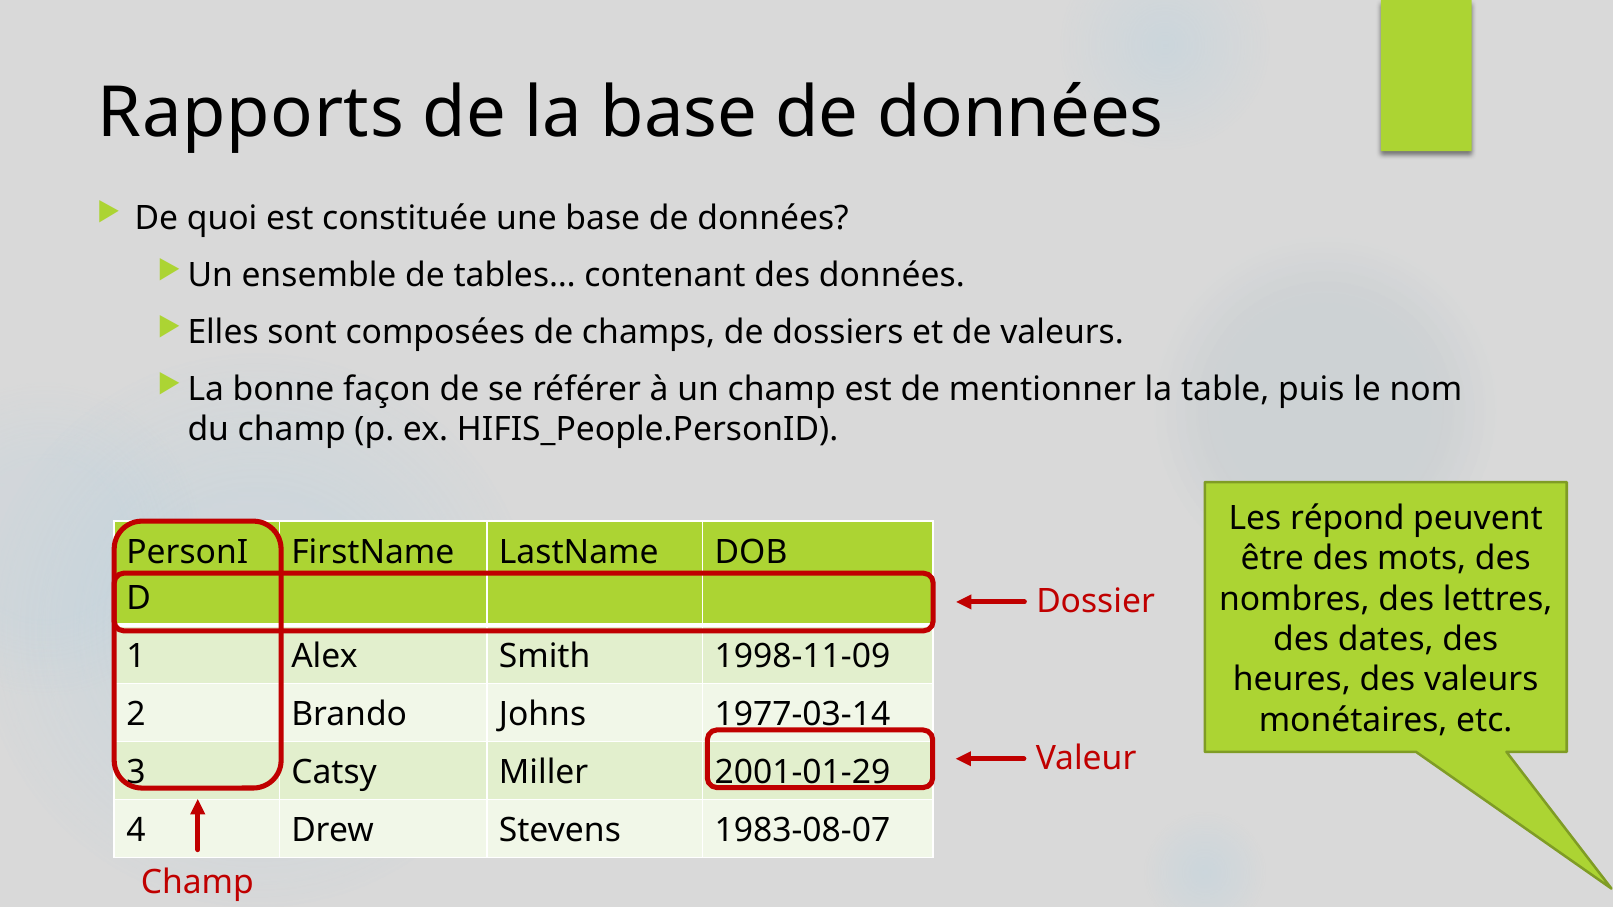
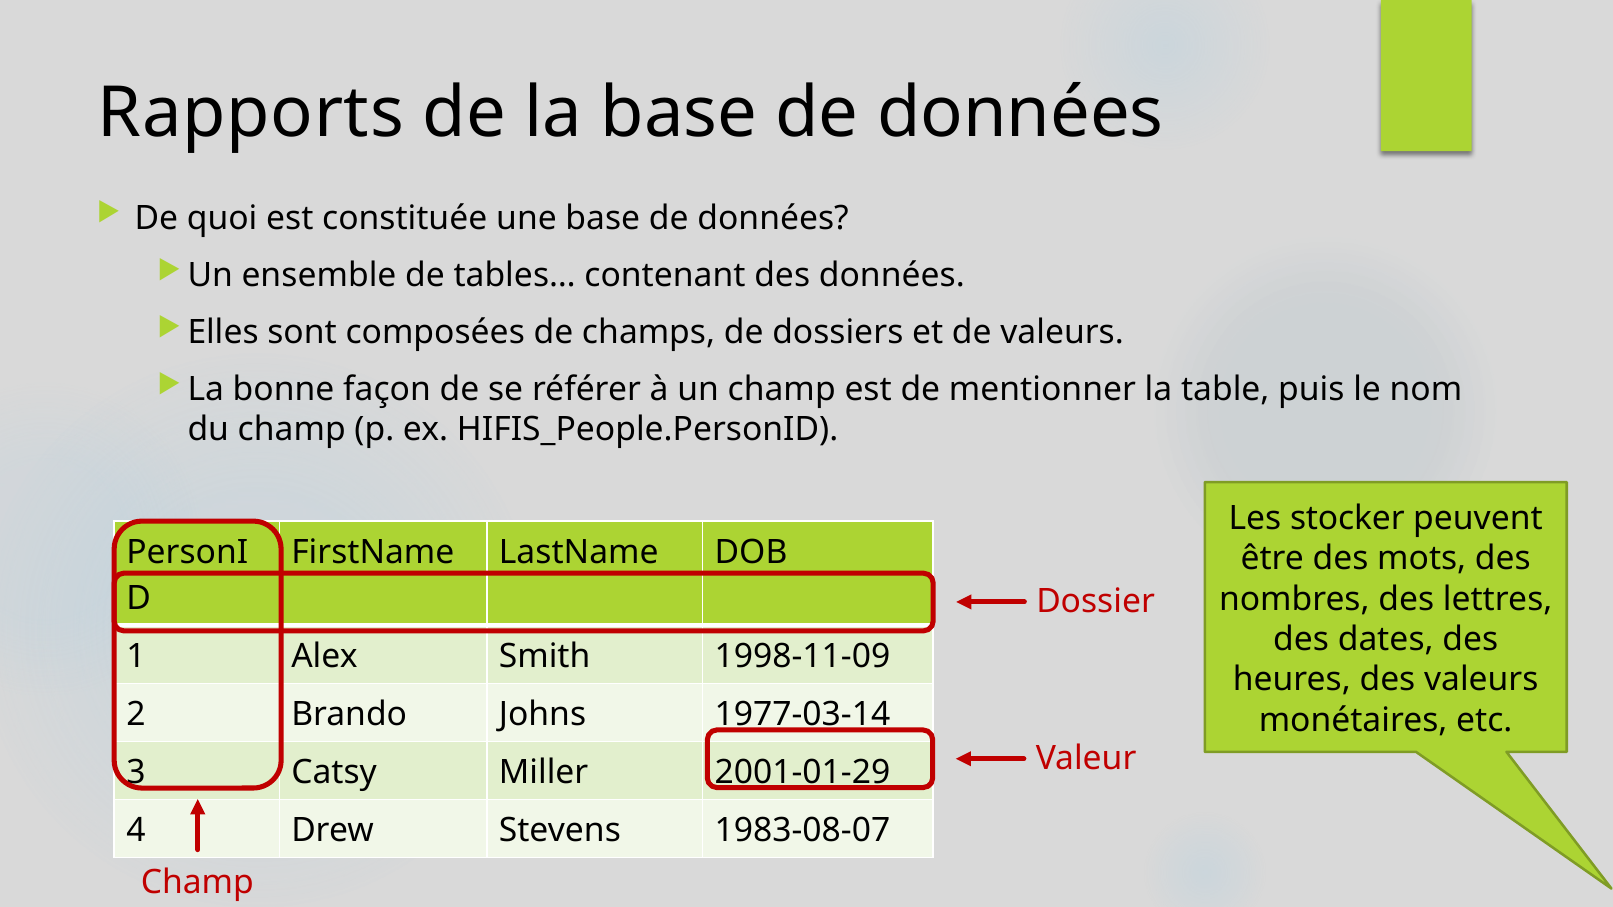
répond: répond -> stocker
